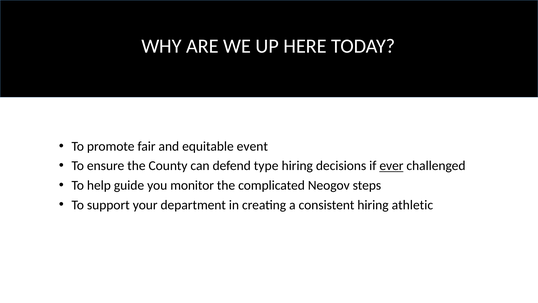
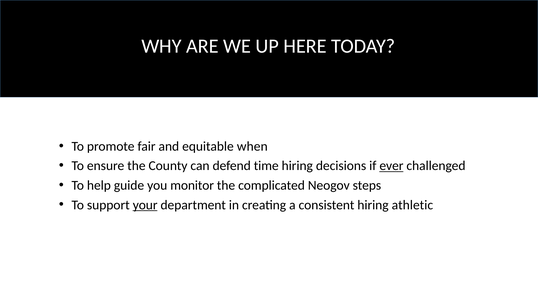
event: event -> when
type: type -> time
your underline: none -> present
